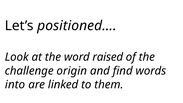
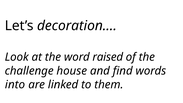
positioned…: positioned… -> decoration…
origin: origin -> house
